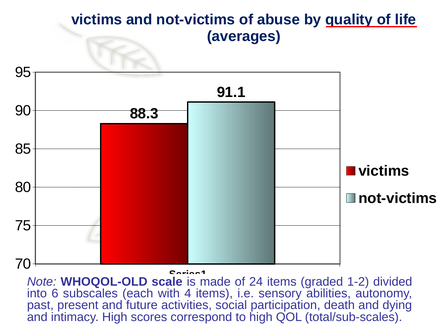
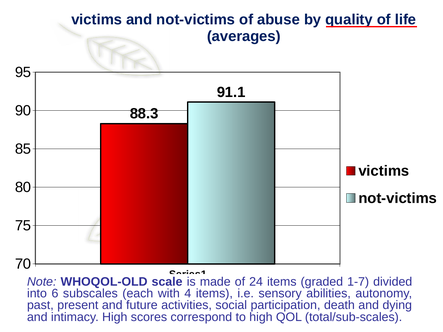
1-2: 1-2 -> 1-7
